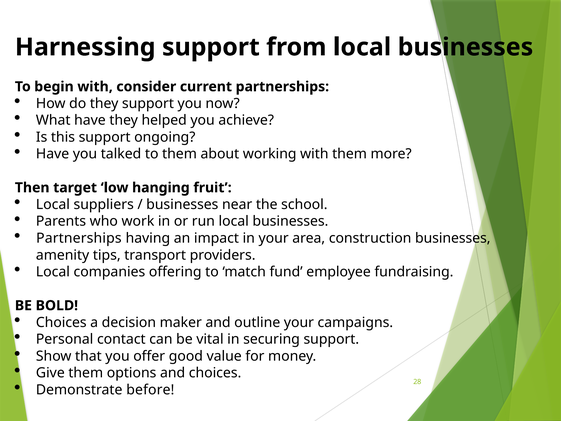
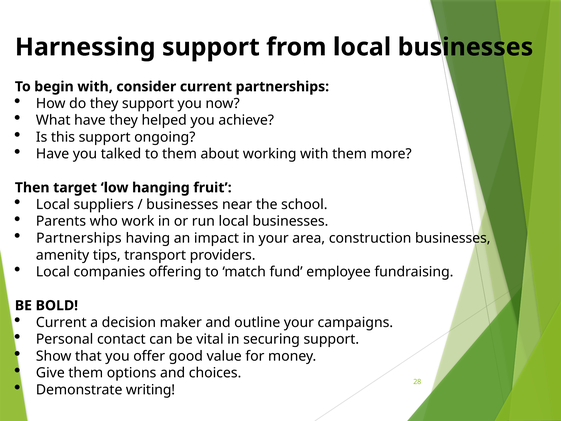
Choices at (61, 322): Choices -> Current
before: before -> writing
